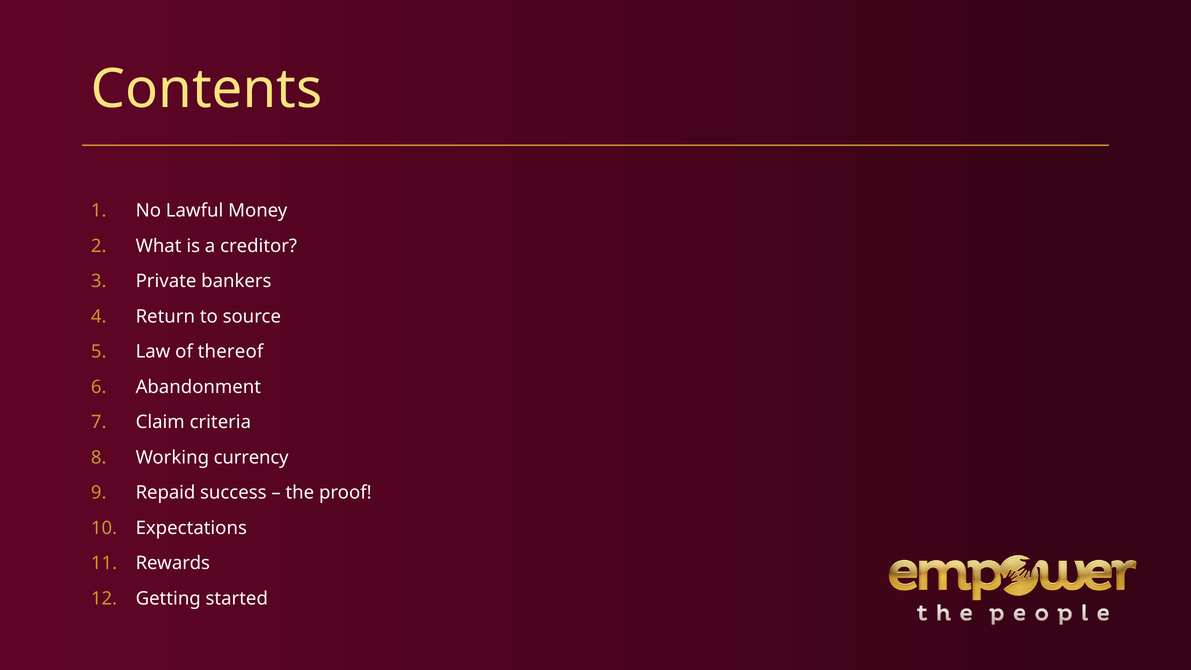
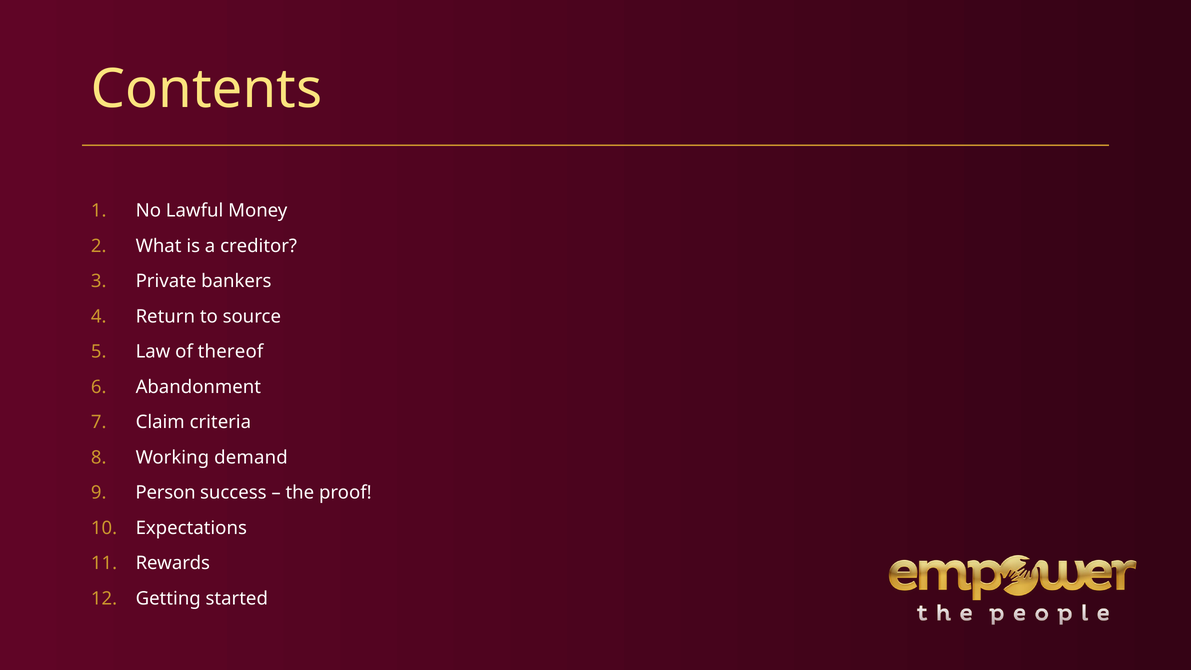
currency: currency -> demand
Repaid: Repaid -> Person
